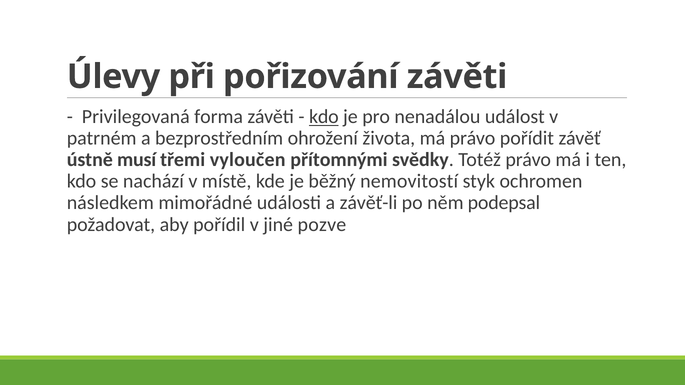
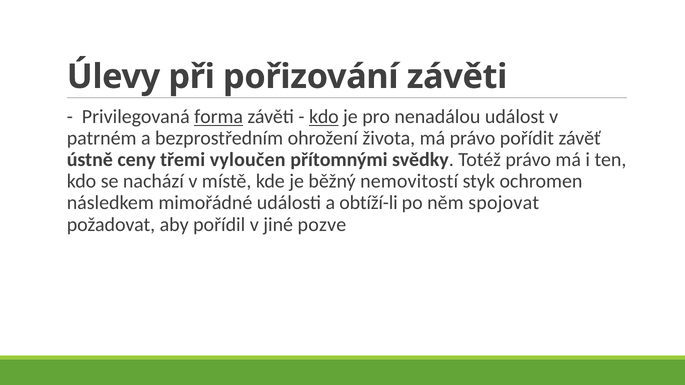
forma underline: none -> present
musí: musí -> ceny
závěť-li: závěť-li -> obtíží-li
podepsal: podepsal -> spojovat
